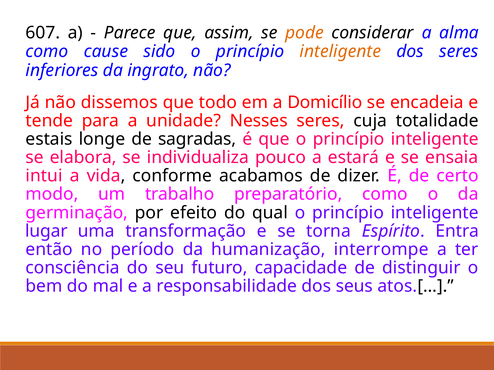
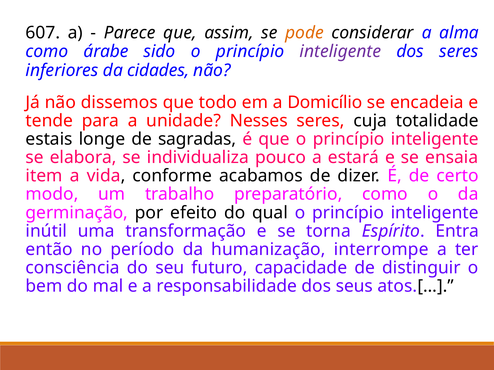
cause: cause -> árabe
inteligente at (340, 52) colour: orange -> purple
ingrato: ingrato -> cidades
intui: intui -> item
lugar: lugar -> inútil
